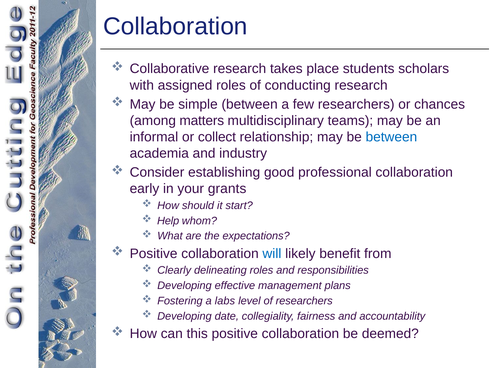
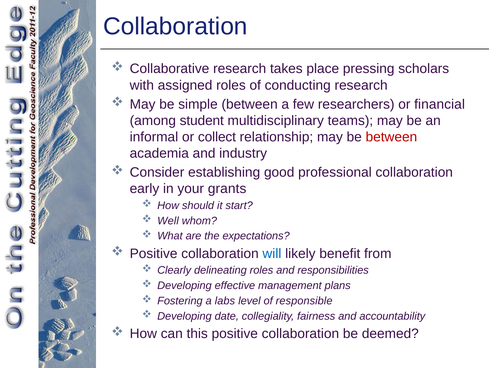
students: students -> pressing
chances: chances -> financial
matters: matters -> student
between at (391, 137) colour: blue -> red
Help: Help -> Well
of researchers: researchers -> responsible
